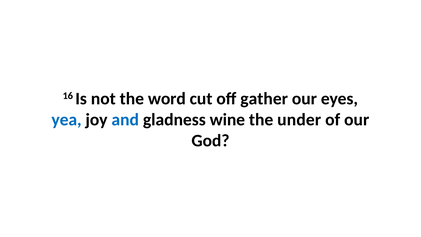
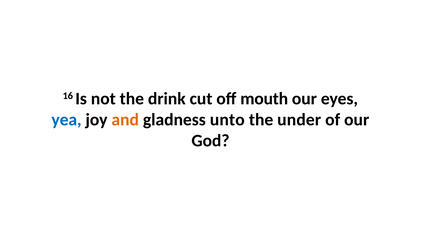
word: word -> drink
gather: gather -> mouth
and colour: blue -> orange
wine: wine -> unto
